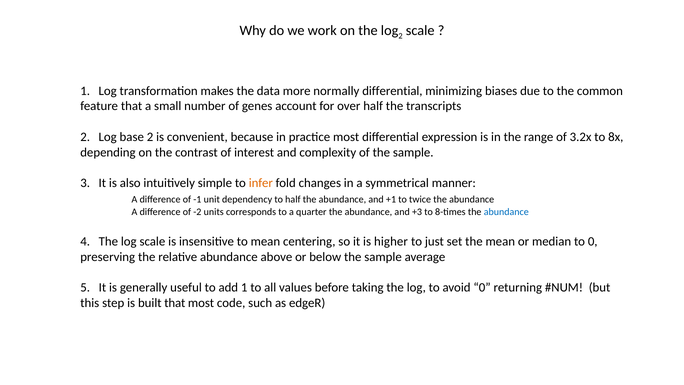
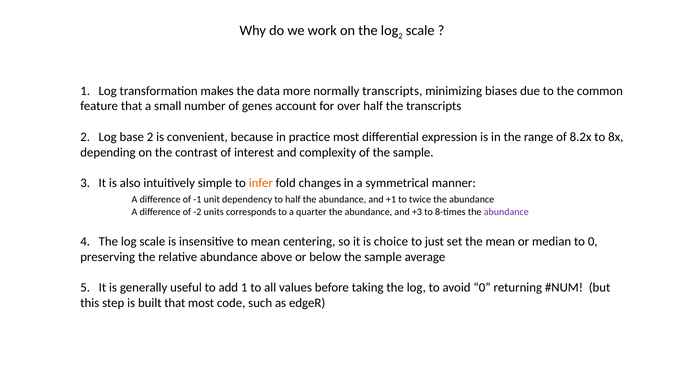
normally differential: differential -> transcripts
3.2x: 3.2x -> 8.2x
abundance at (506, 212) colour: blue -> purple
higher: higher -> choice
